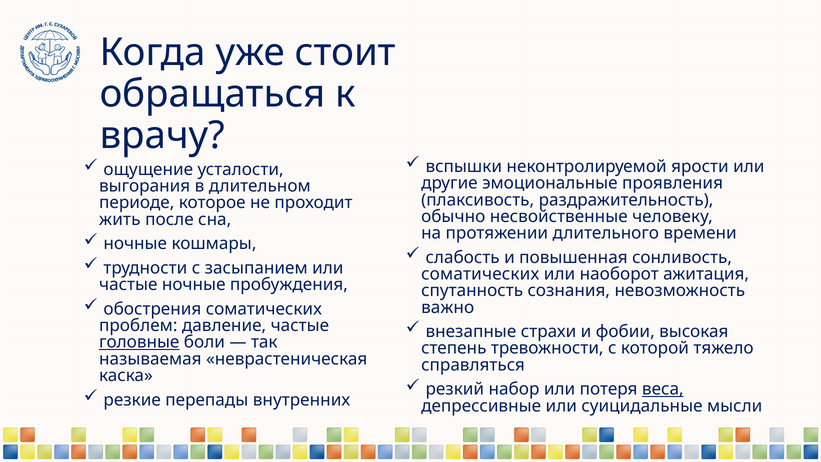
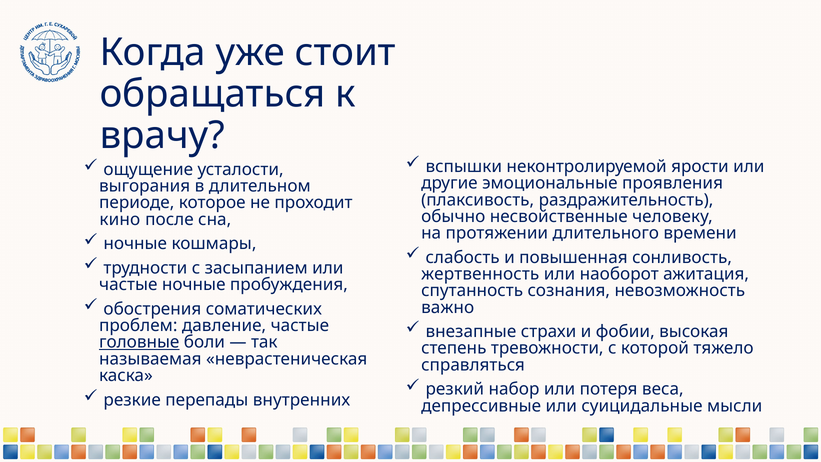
жить: жить -> кино
соматических at (480, 274): соматических -> жертвенность
веса underline: present -> none
